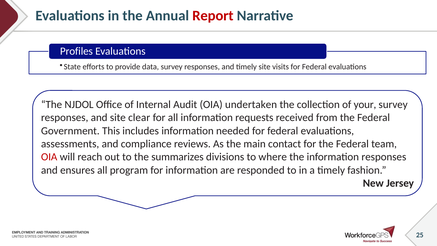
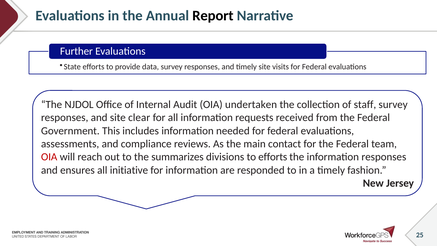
Report colour: red -> black
Profiles: Profiles -> Further
your: your -> staff
to where: where -> efforts
program: program -> initiative
